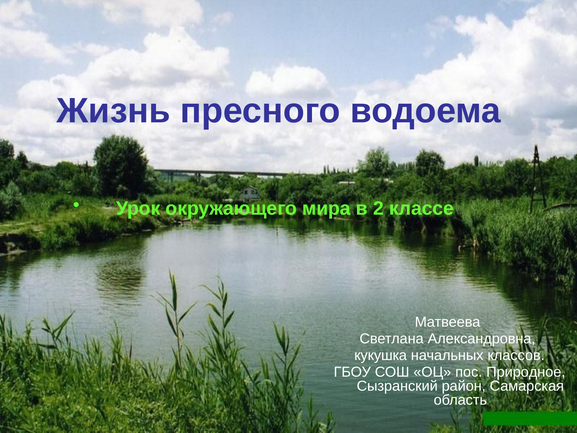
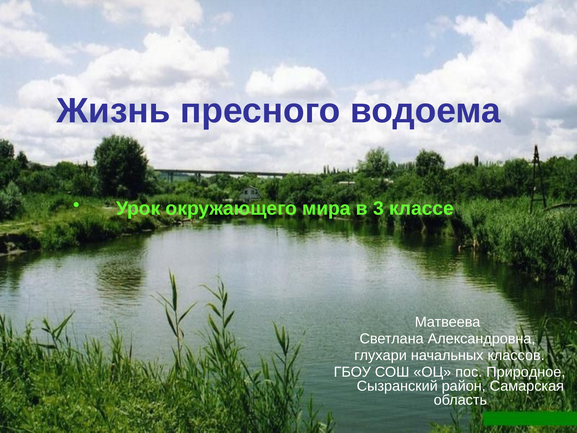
2: 2 -> 3
кукушка: кукушка -> глухари
